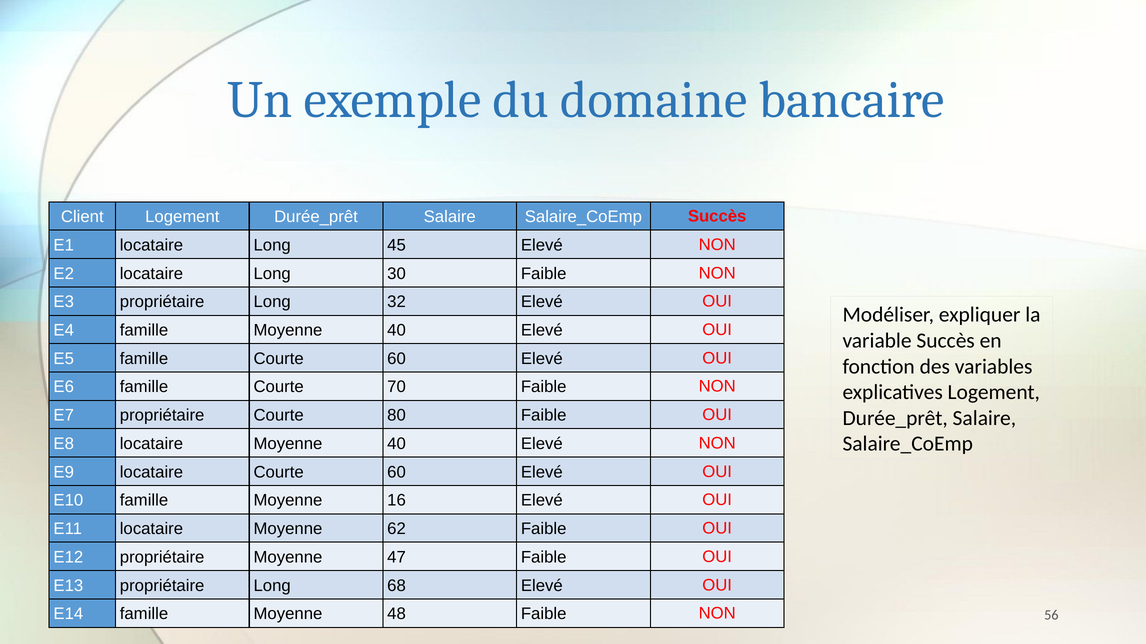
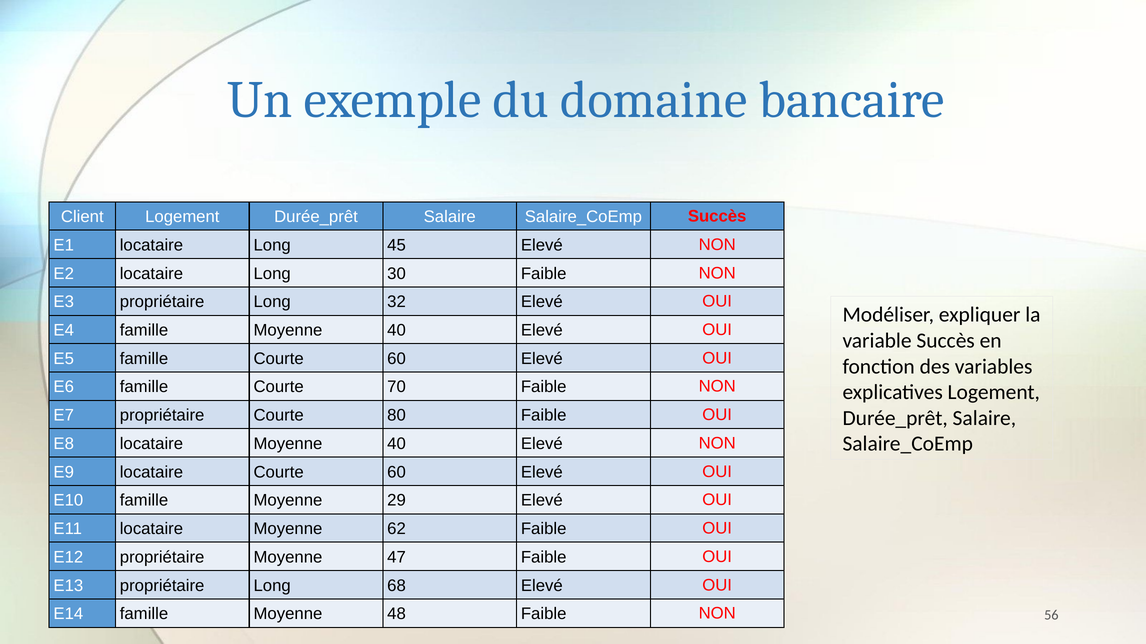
16: 16 -> 29
